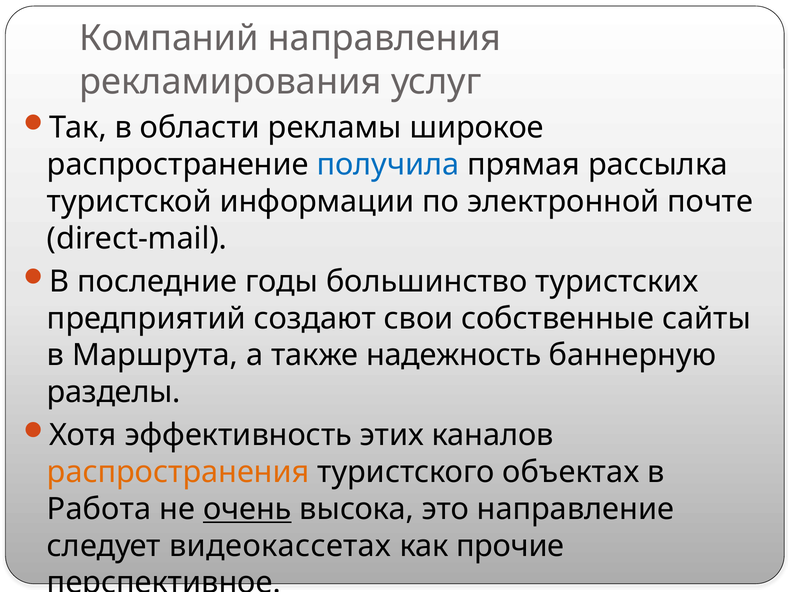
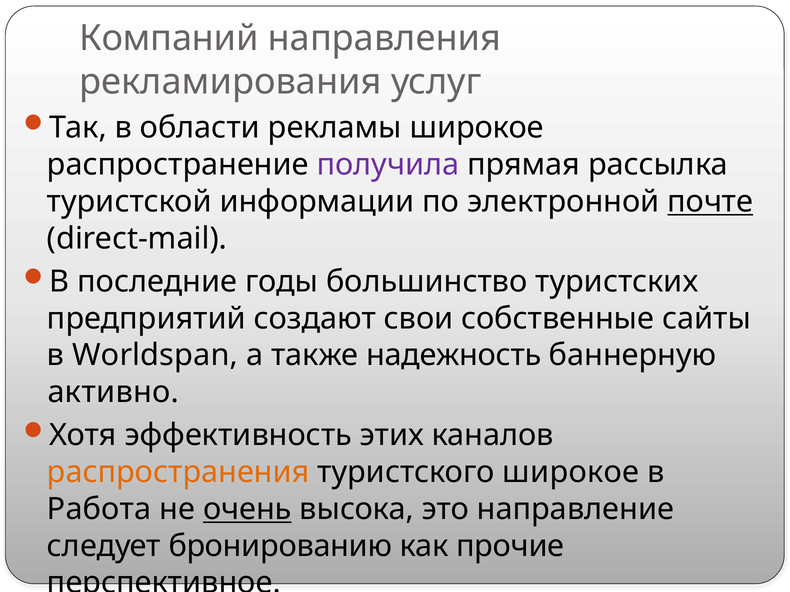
получила colour: blue -> purple
почте underline: none -> present
Маршрута: Маршрута -> Worldspan
разделы: разделы -> активно
туристского объектах: объектах -> широкое
видеокассетах: видеокассетах -> бронированию
